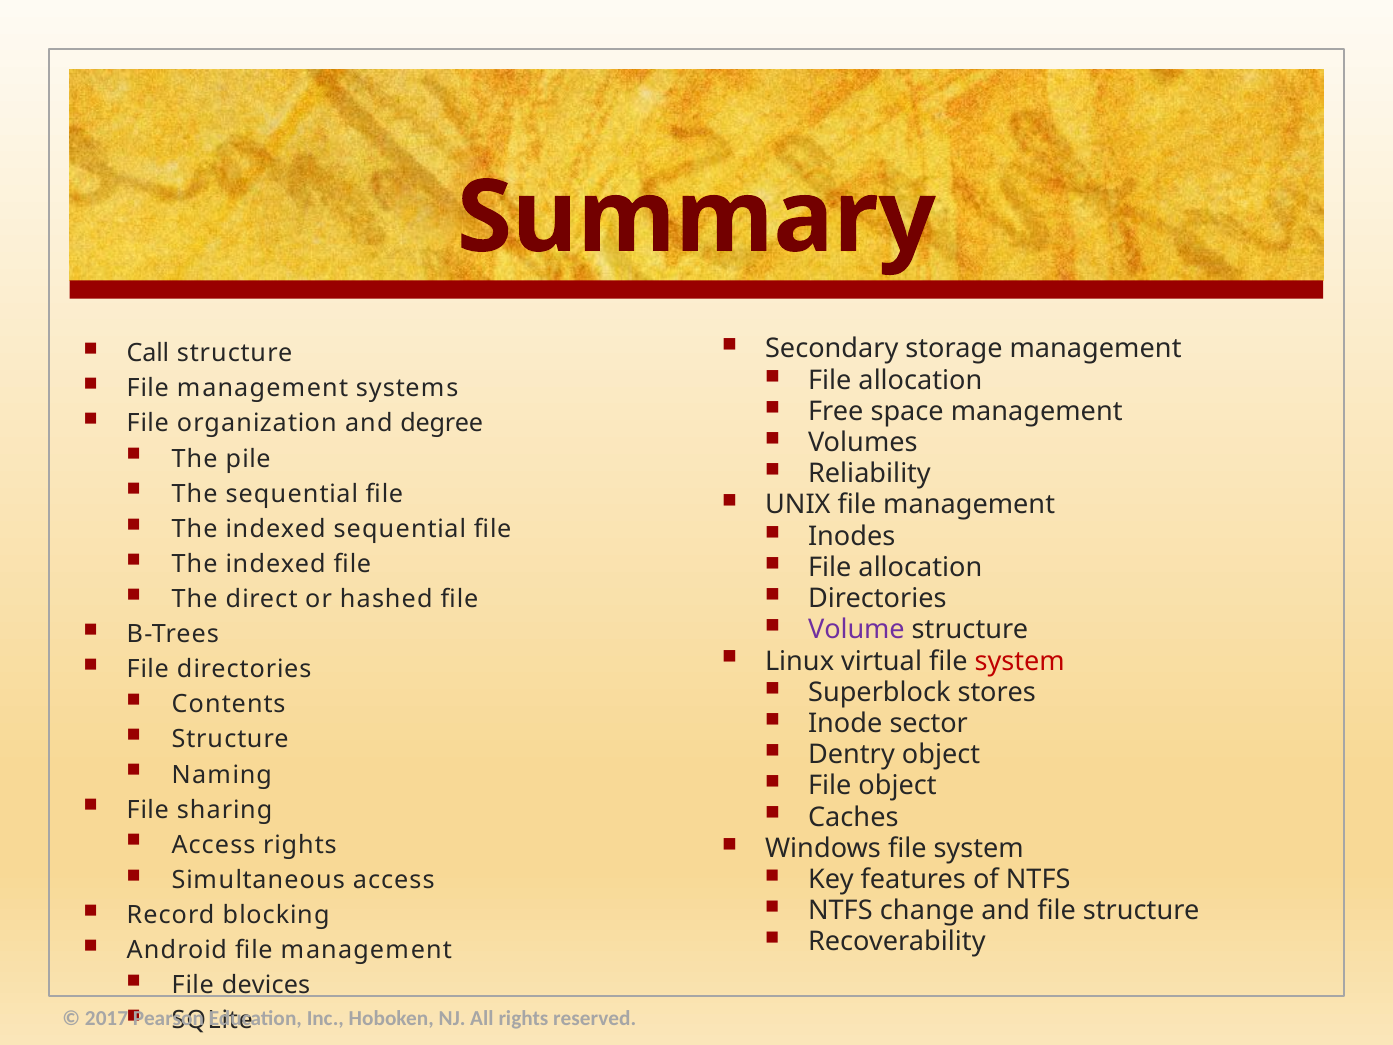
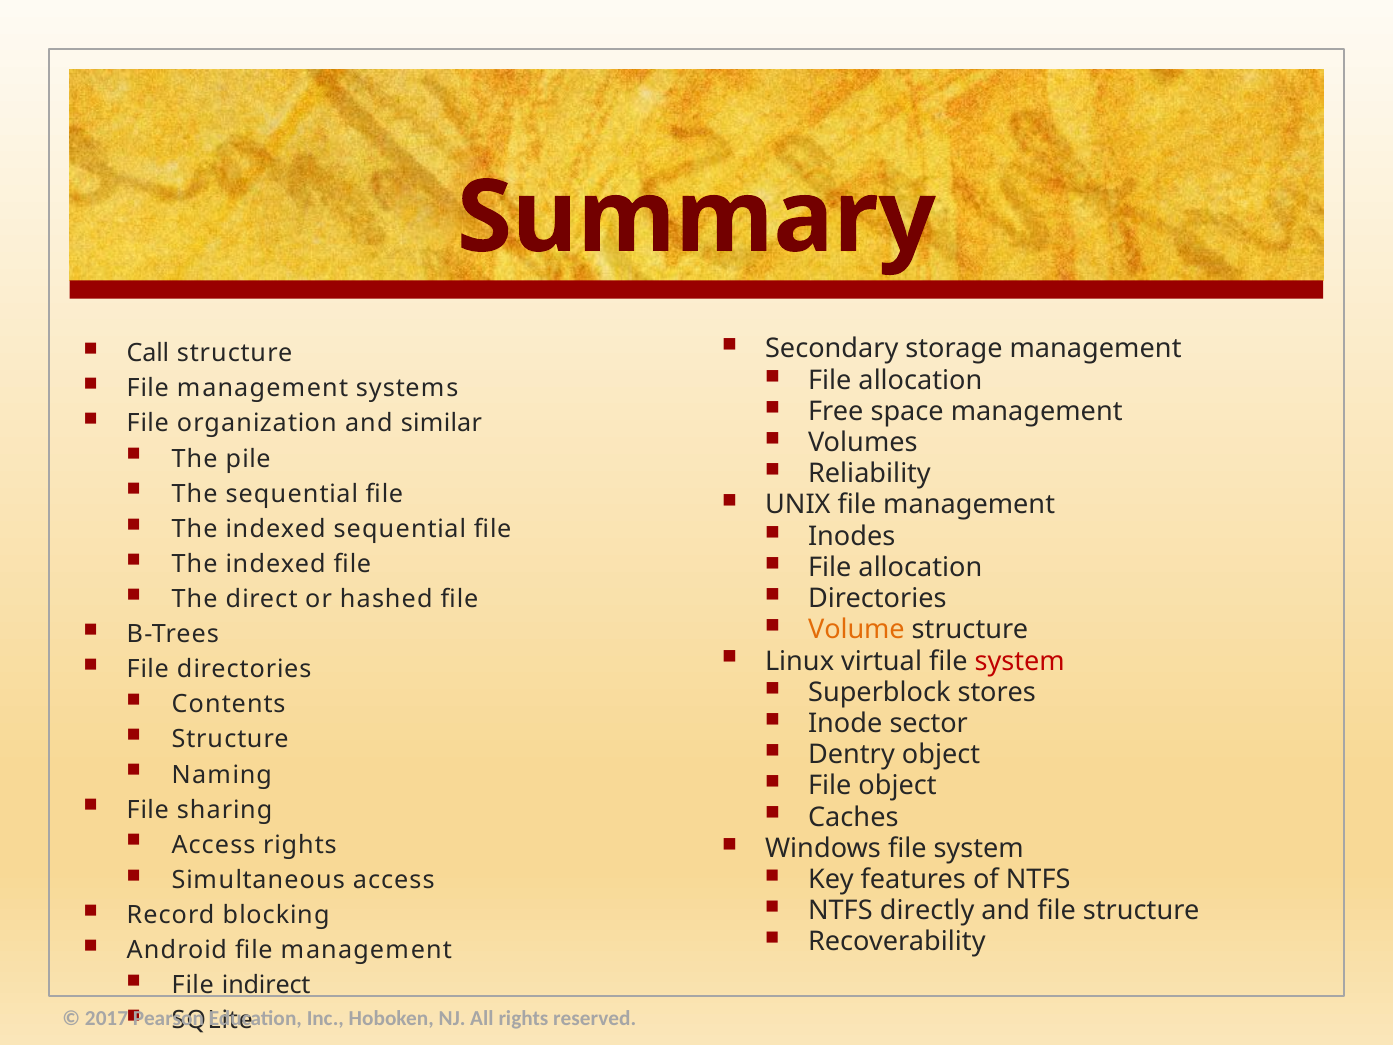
degree: degree -> similar
Volume colour: purple -> orange
change: change -> directly
devices: devices -> indirect
